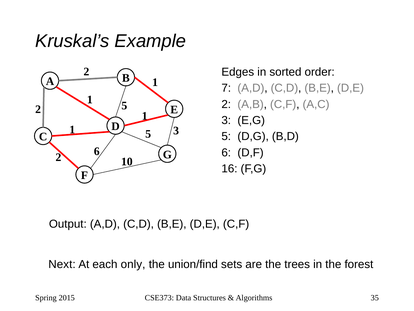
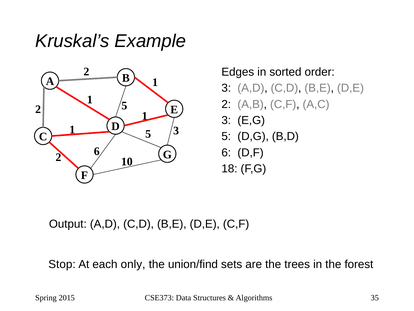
7 at (226, 88): 7 -> 3
16: 16 -> 18
Next: Next -> Stop
